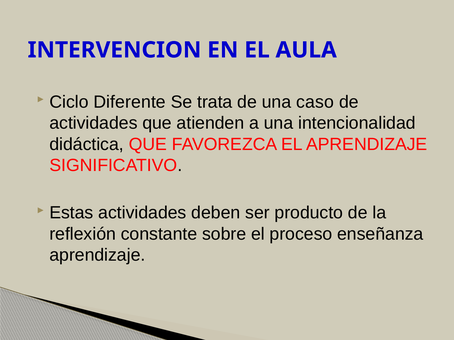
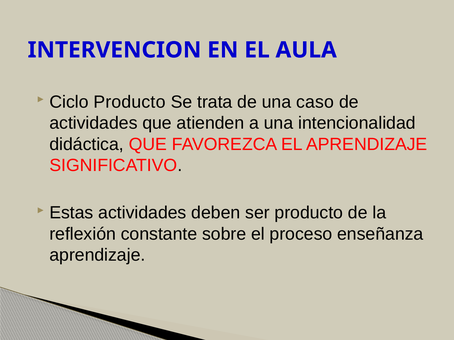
Ciclo Diferente: Diferente -> Producto
